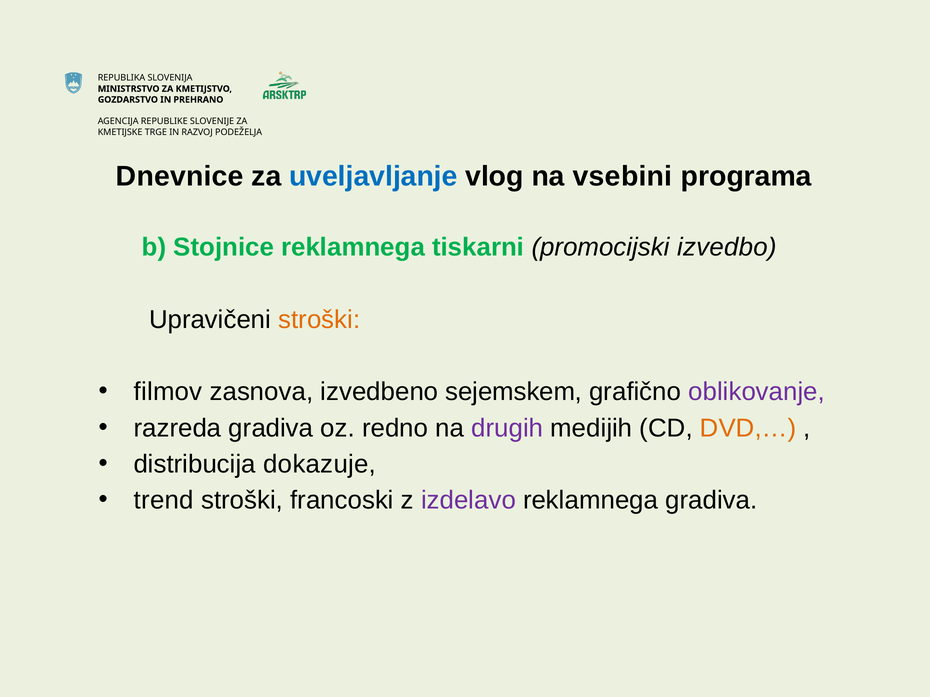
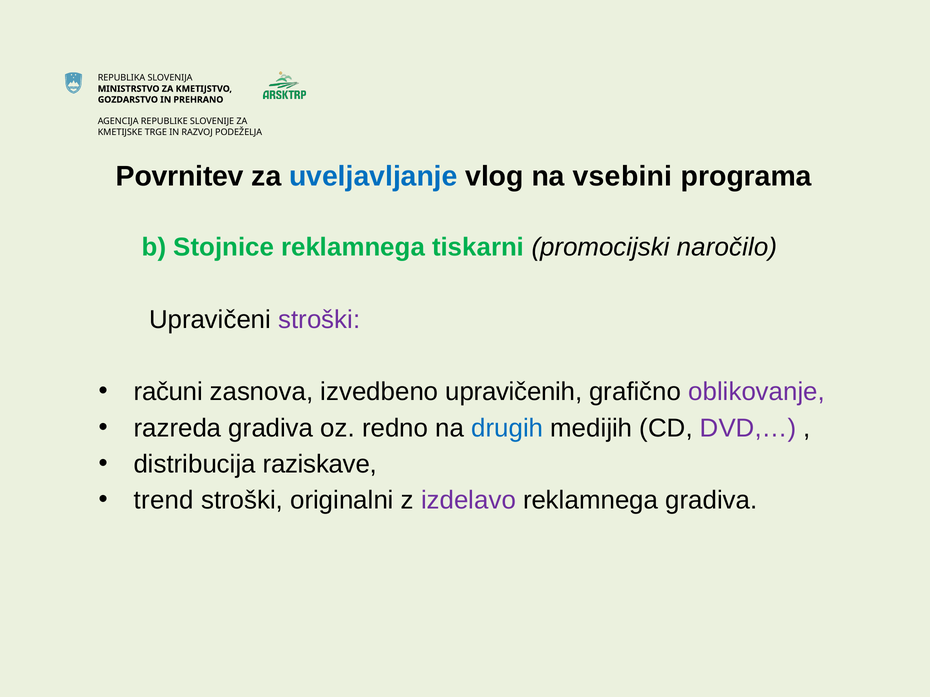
Dnevnice: Dnevnice -> Povrnitev
izvedbo: izvedbo -> naročilo
stroški at (319, 320) colour: orange -> purple
filmov: filmov -> računi
sejemskem: sejemskem -> upravičenih
drugih colour: purple -> blue
DVD,… colour: orange -> purple
dokazuje: dokazuje -> raziskave
francoski: francoski -> originalni
